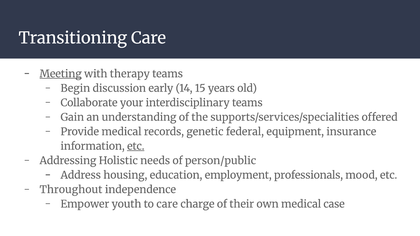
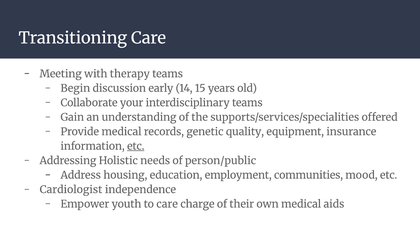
Meeting underline: present -> none
federal: federal -> quality
professionals: professionals -> communities
Throughout: Throughout -> Cardiologist
case: case -> aids
